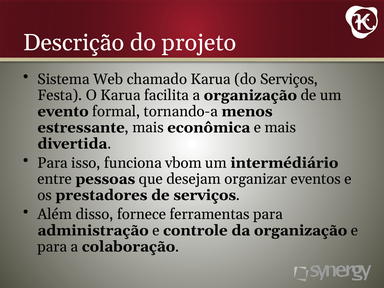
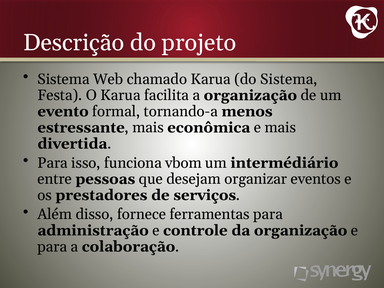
do Serviços: Serviços -> Sistema
